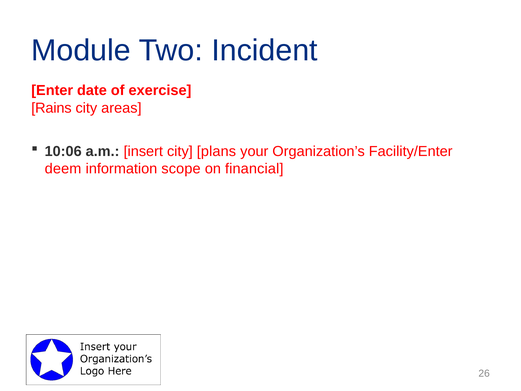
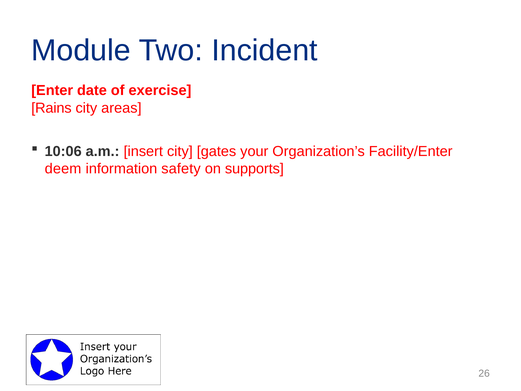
plans: plans -> gates
scope: scope -> safety
financial: financial -> supports
